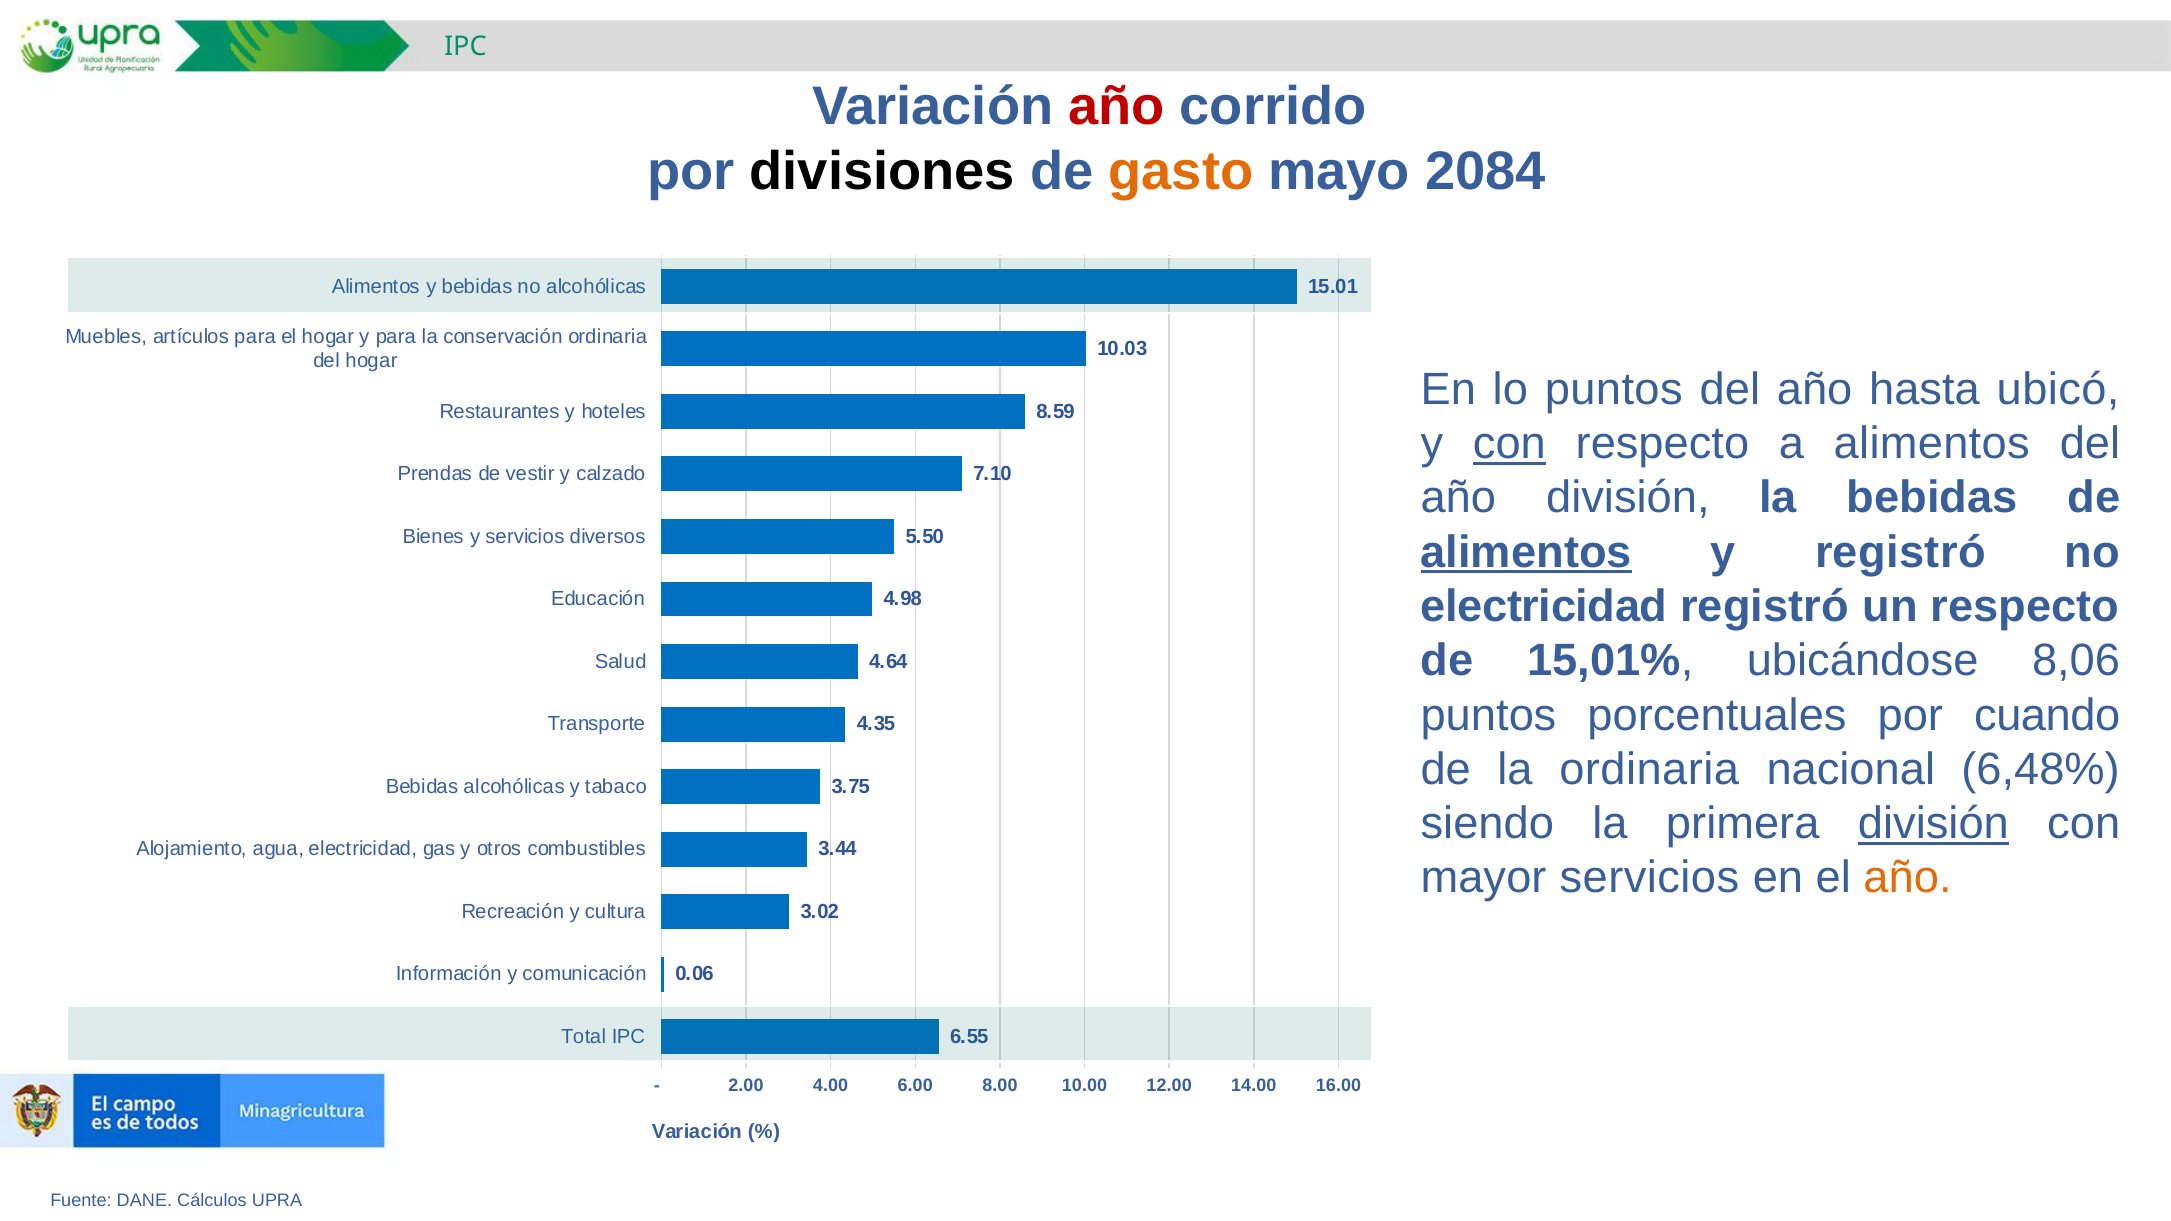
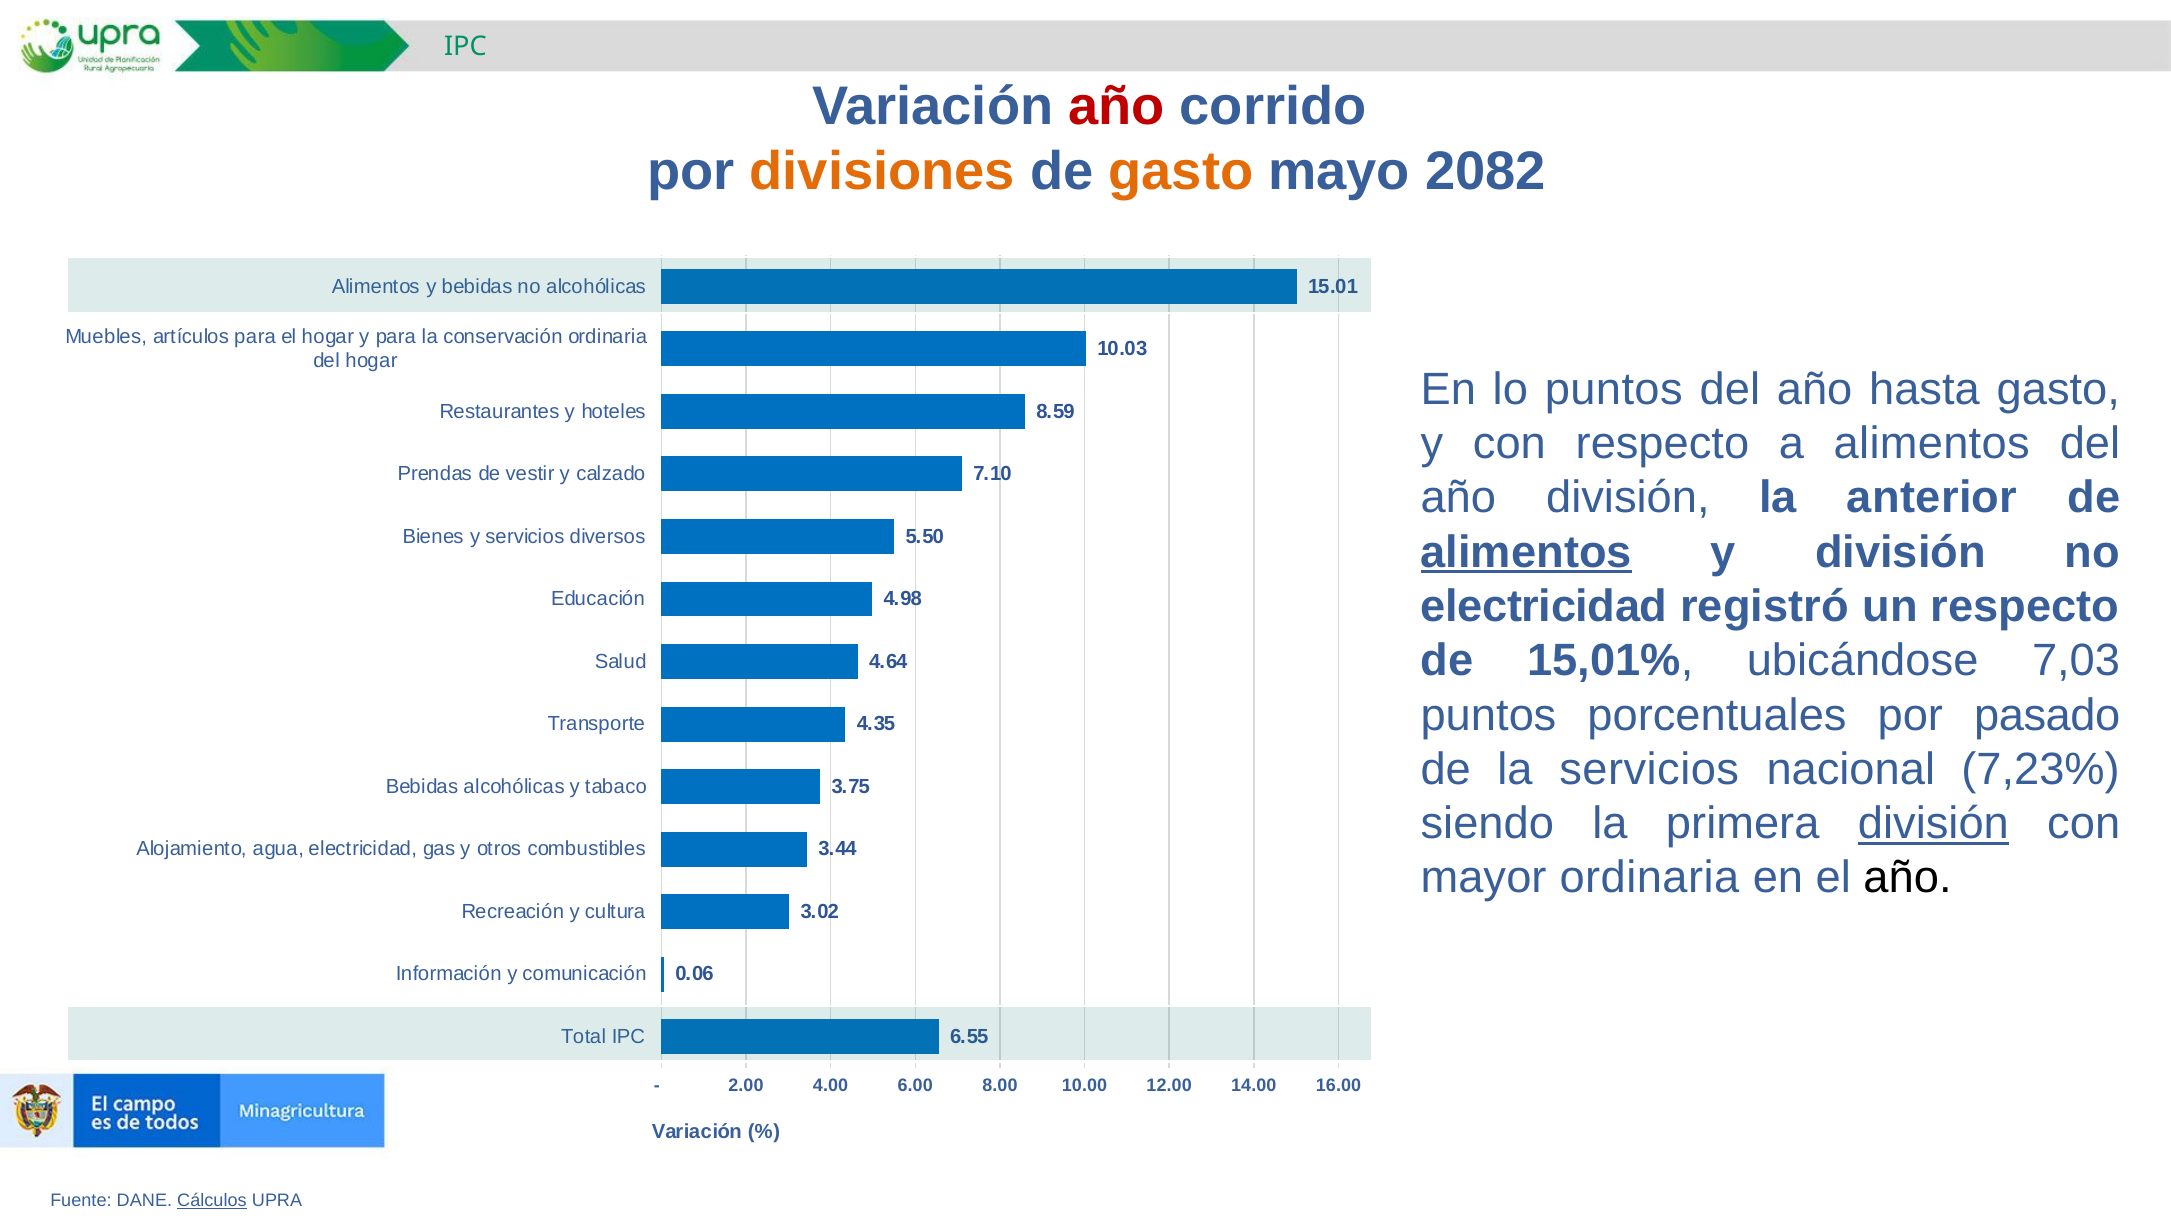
divisiones colour: black -> orange
2084: 2084 -> 2082
hasta ubicó: ubicó -> gasto
con at (1509, 444) underline: present -> none
la bebidas: bebidas -> anterior
y registró: registró -> división
8,06: 8,06 -> 7,03
cuando: cuando -> pasado
la ordinaria: ordinaria -> servicios
6,48%: 6,48% -> 7,23%
mayor servicios: servicios -> ordinaria
año at (1907, 878) colour: orange -> black
Cálculos underline: none -> present
